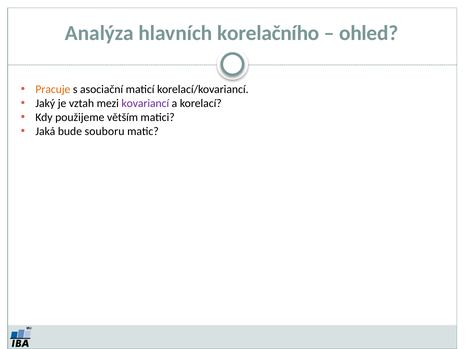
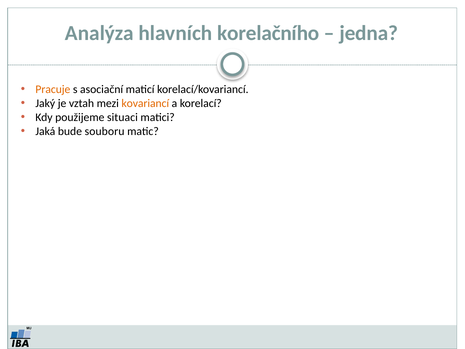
ohled: ohled -> jedna
kovariancí colour: purple -> orange
větším: větším -> situaci
